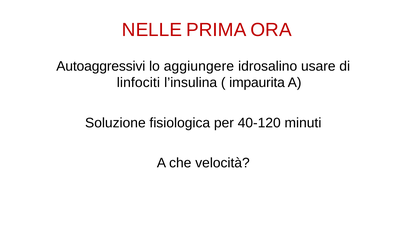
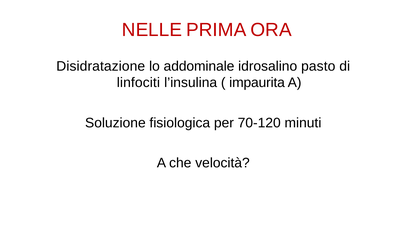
Autoaggressivi: Autoaggressivi -> Disidratazione
aggiungere: aggiungere -> addominale
usare: usare -> pasto
40-120: 40-120 -> 70-120
